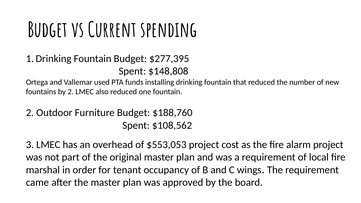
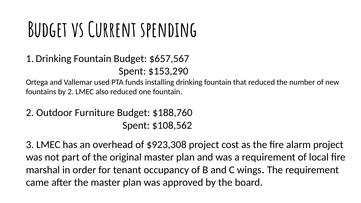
$277,395: $277,395 -> $657,567
$148,808: $148,808 -> $153,290
$553,053: $553,053 -> $923,308
